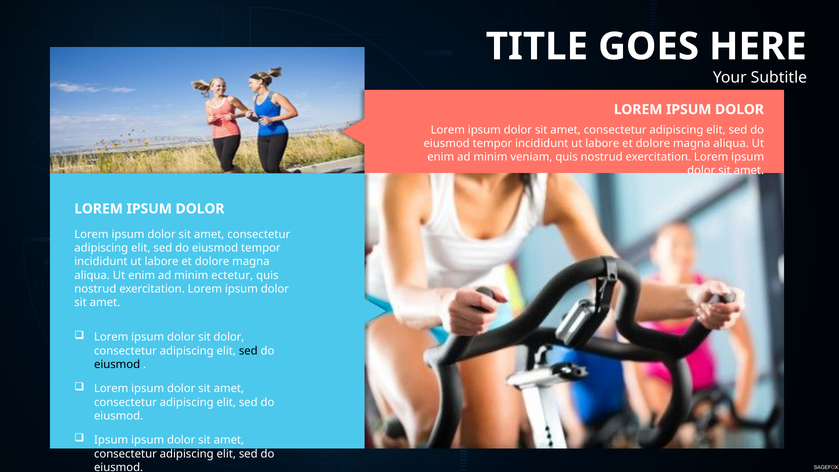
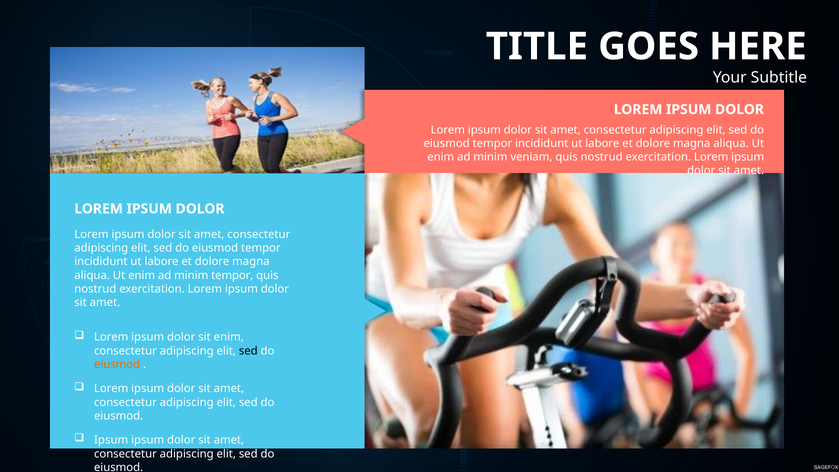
minim ectetur: ectetur -> tempor
sit dolor: dolor -> enim
eiusmod at (117, 364) colour: black -> orange
